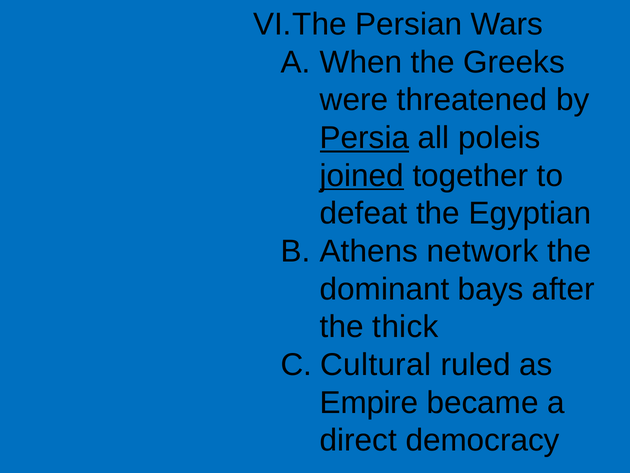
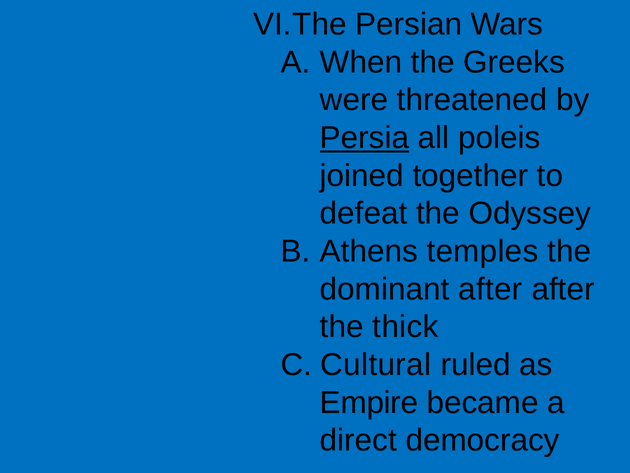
joined underline: present -> none
Egyptian: Egyptian -> Odyssey
network: network -> temples
dominant bays: bays -> after
